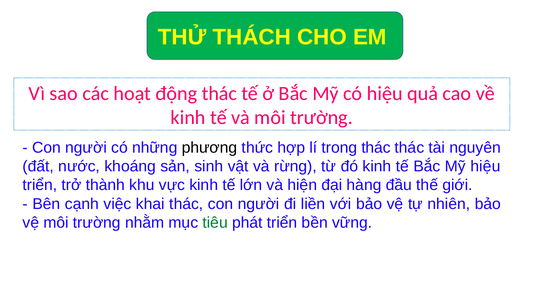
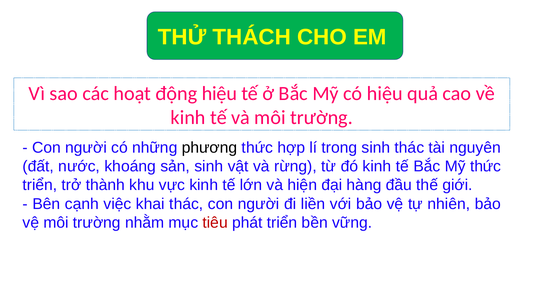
động thác: thác -> hiệu
trong thác: thác -> sinh
Mỹ hiệu: hiệu -> thức
tiêu colour: green -> red
